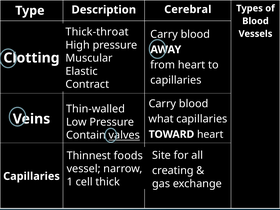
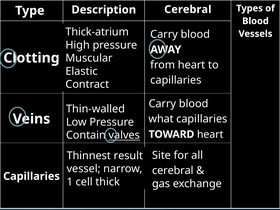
Thick-throat: Thick-throat -> Thick-atrium
foods: foods -> result
creating at (173, 171): creating -> cerebral
